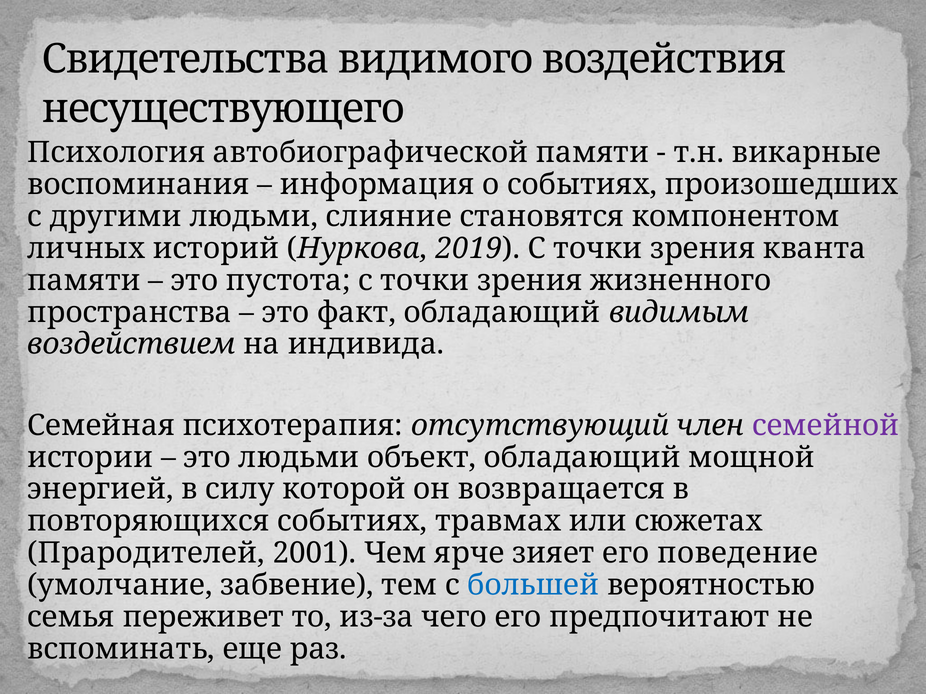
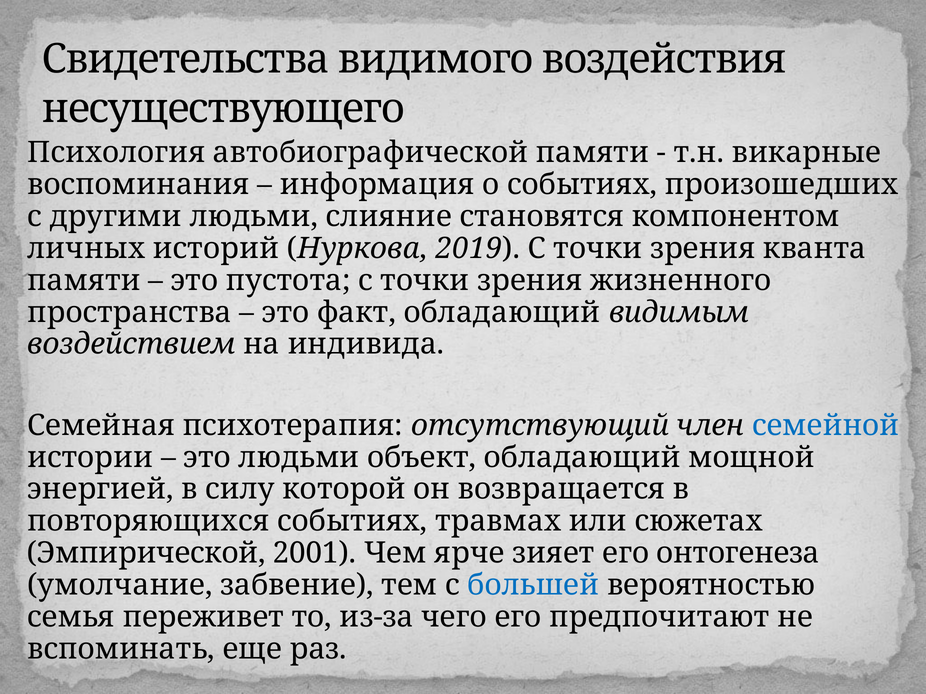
семейной colour: purple -> blue
Прародителей: Прародителей -> Эмпирической
поведение: поведение -> онтогенеза
